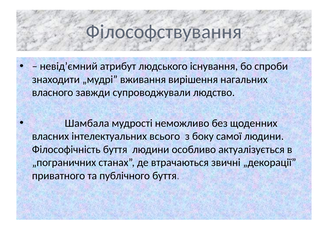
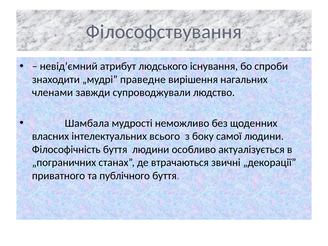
вживання: вживання -> праведне
власного: власного -> членами
